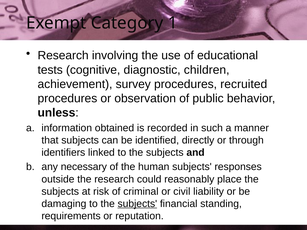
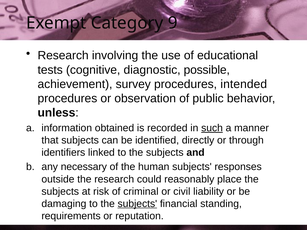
1: 1 -> 9
children: children -> possible
recruited: recruited -> intended
such underline: none -> present
